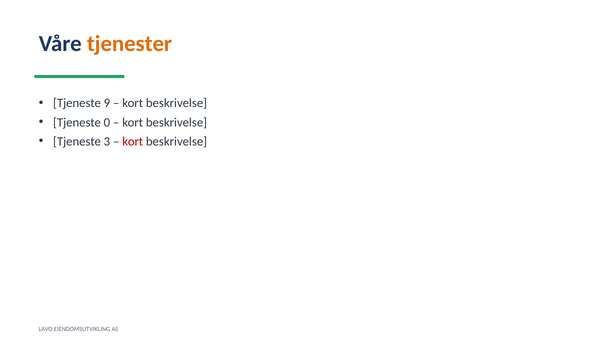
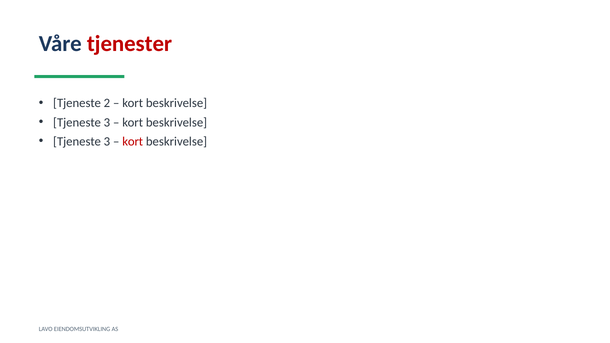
tjenester colour: orange -> red
9: 9 -> 2
0 at (107, 122): 0 -> 3
